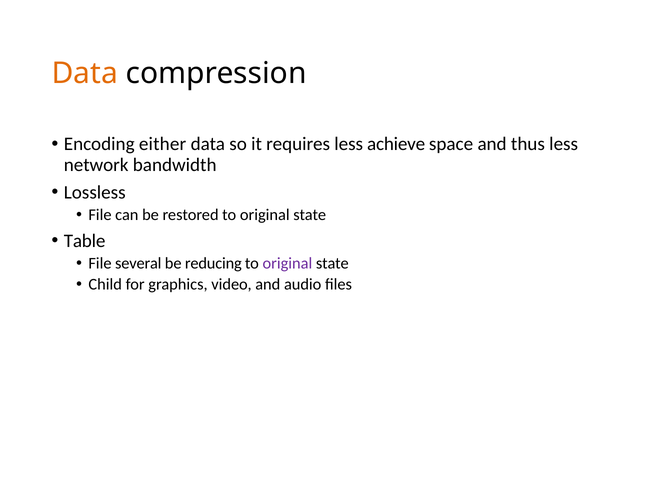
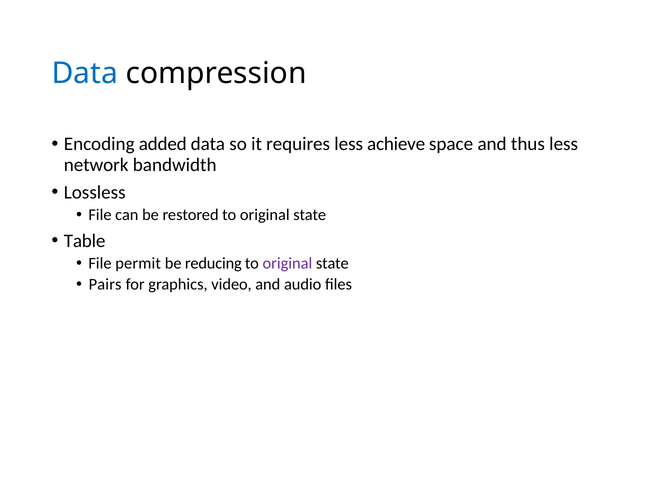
Data at (85, 73) colour: orange -> blue
either: either -> added
several: several -> permit
Child: Child -> Pairs
